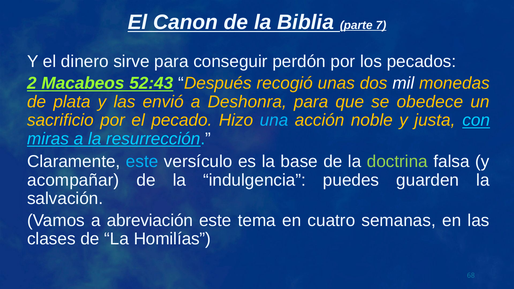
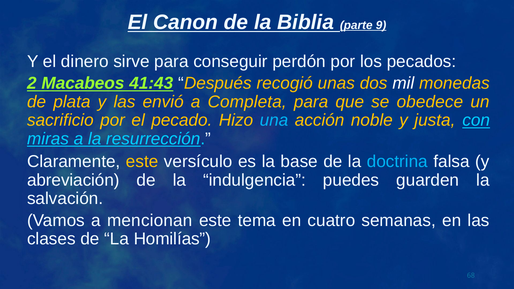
7: 7 -> 9
52:43: 52:43 -> 41:43
Deshonra: Deshonra -> Completa
este at (142, 162) colour: light blue -> yellow
doctrina colour: light green -> light blue
acompañar: acompañar -> abreviación
abreviación: abreviación -> mencionan
